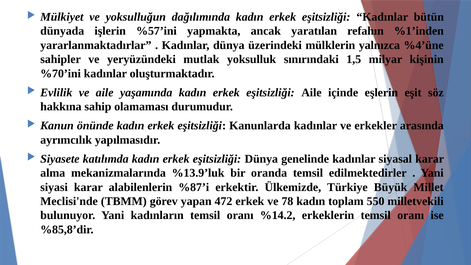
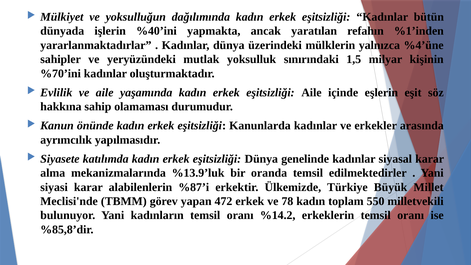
%57’ini: %57’ini -> %40’ini
